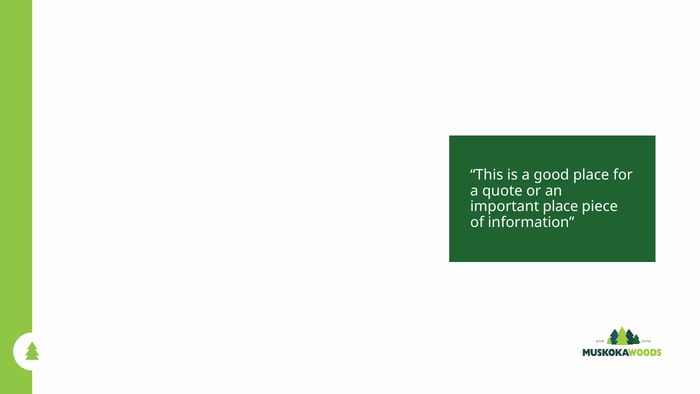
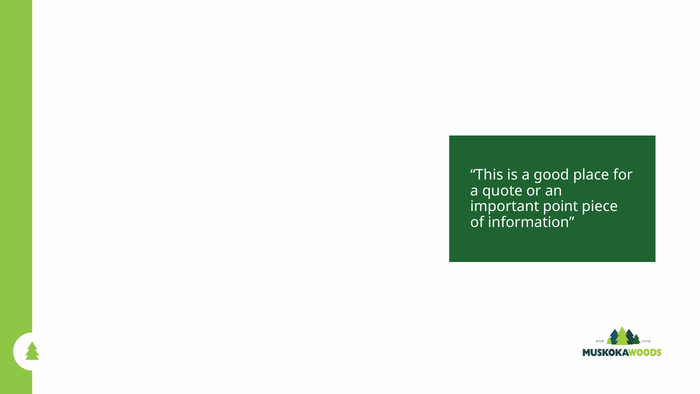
important place: place -> point
